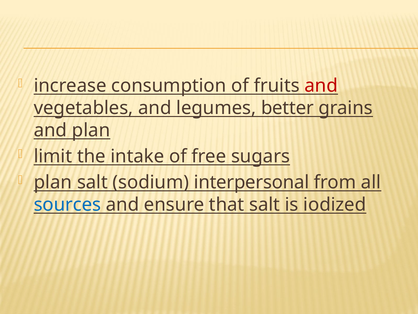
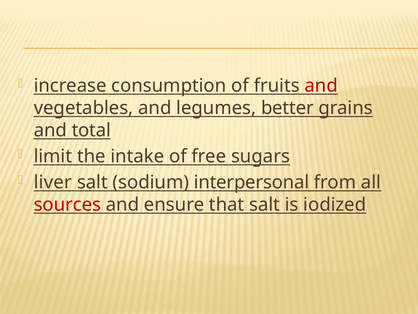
and plan: plan -> total
plan at (53, 182): plan -> liver
sources colour: blue -> red
